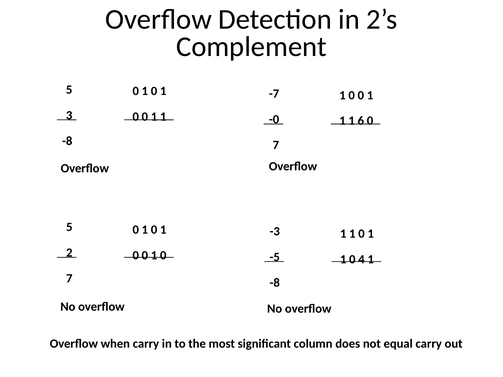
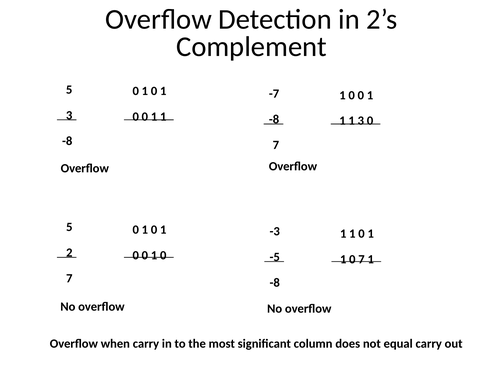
-0 at (274, 120): -0 -> -8
1 6: 6 -> 3
0 4: 4 -> 7
